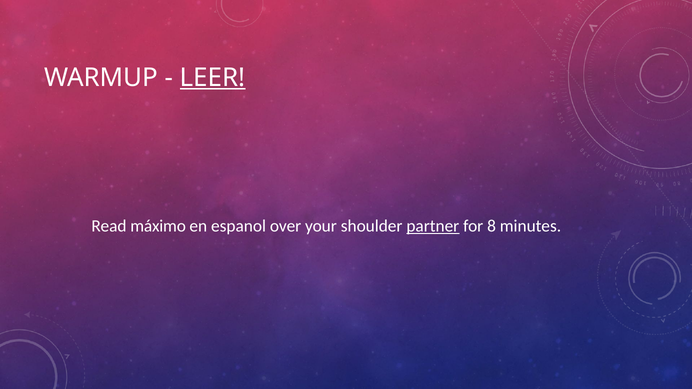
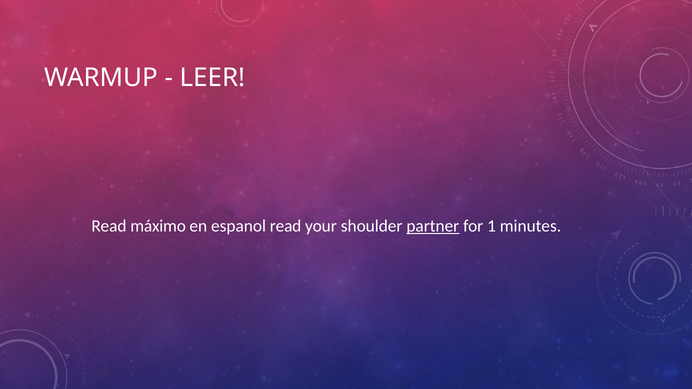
LEER underline: present -> none
espanol over: over -> read
8: 8 -> 1
